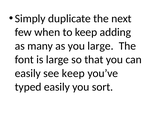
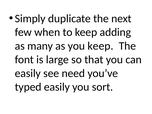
you large: large -> keep
see keep: keep -> need
